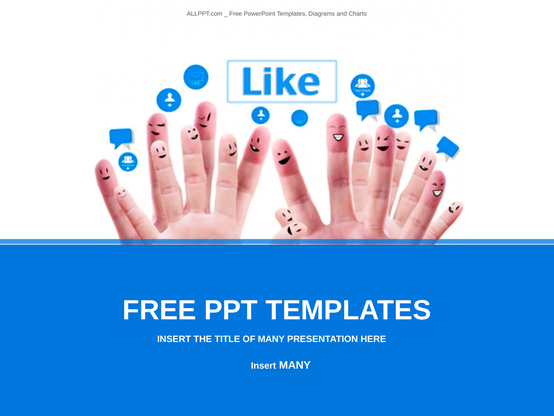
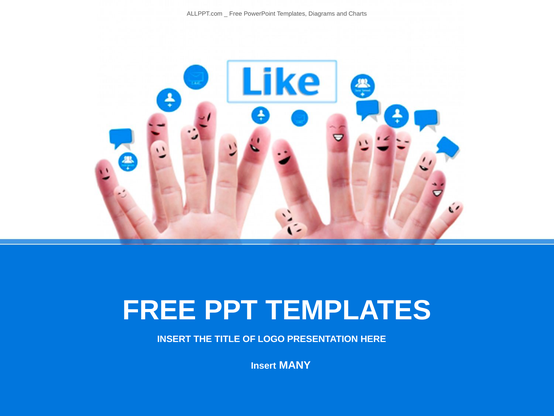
OF MANY: MANY -> LOGO
